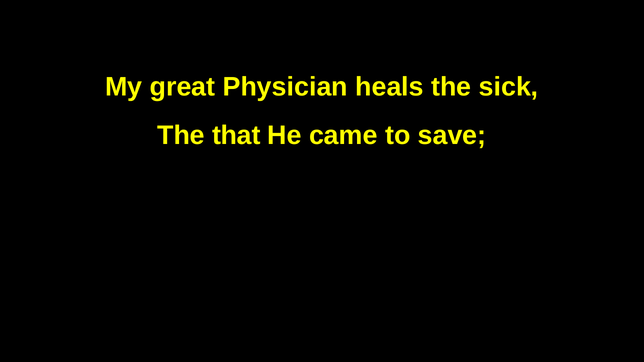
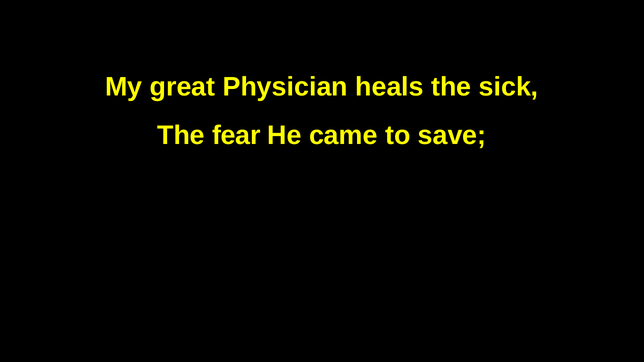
that: that -> fear
